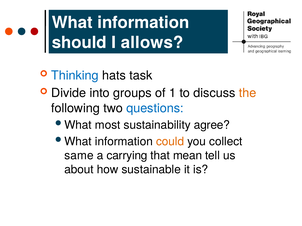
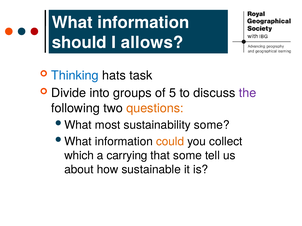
1: 1 -> 5
the colour: orange -> purple
questions colour: blue -> orange
sustainability agree: agree -> some
same: same -> which
that mean: mean -> some
